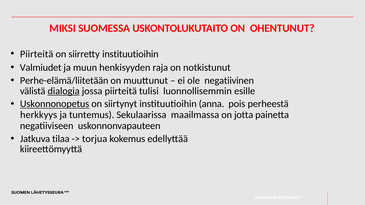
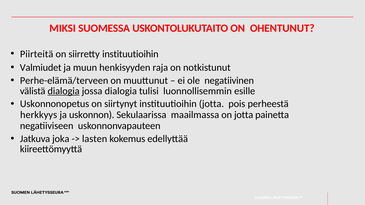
Perhe-elämä/liitetään: Perhe-elämä/liitetään -> Perhe-elämä/terveen
jossa piirteitä: piirteitä -> dialogia
Uskonnonopetus underline: present -> none
instituutioihin anna: anna -> jotta
tuntemus: tuntemus -> uskonnon
tilaa: tilaa -> joka
torjua: torjua -> lasten
